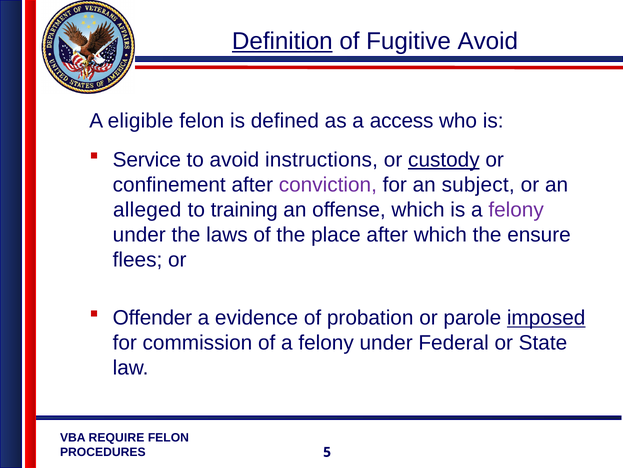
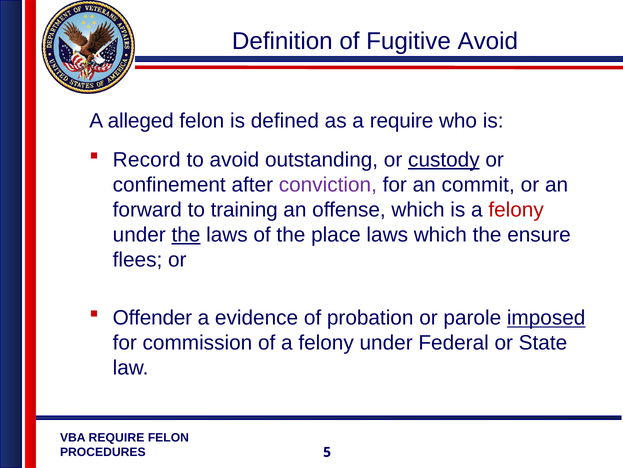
Definition underline: present -> none
eligible: eligible -> alleged
a access: access -> require
Service: Service -> Record
instructions: instructions -> outstanding
subject: subject -> commit
alleged: alleged -> forward
felony at (516, 209) colour: purple -> red
the at (186, 234) underline: none -> present
place after: after -> laws
